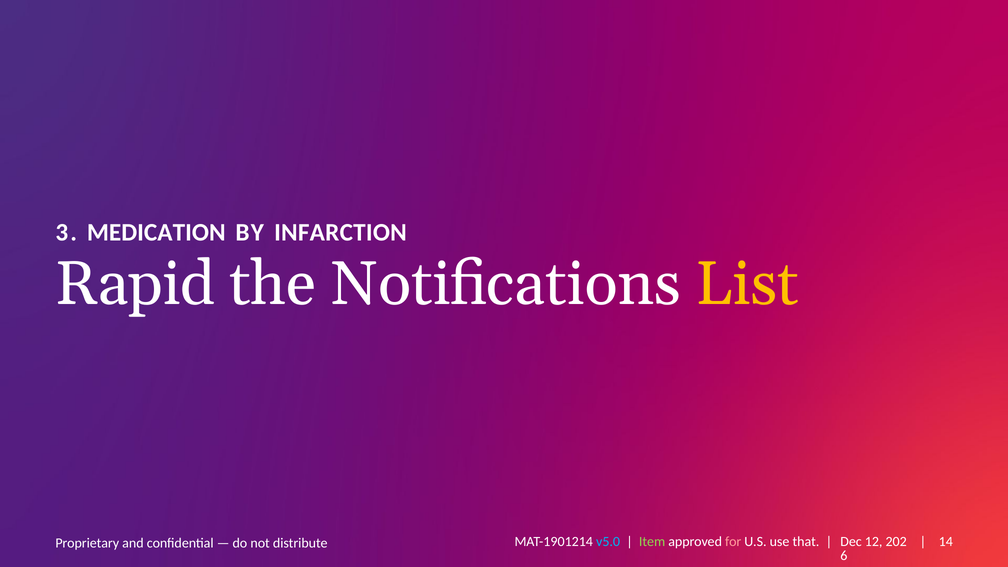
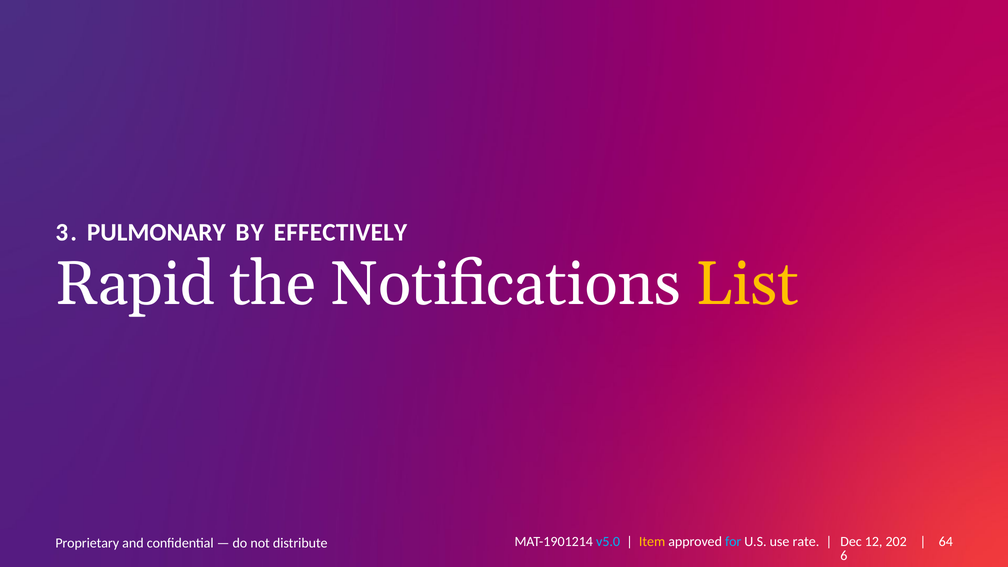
MEDICATION: MEDICATION -> PULMONARY
INFARCTION: INFARCTION -> EFFECTIVELY
Item colour: light green -> yellow
for colour: pink -> light blue
that: that -> rate
14: 14 -> 64
